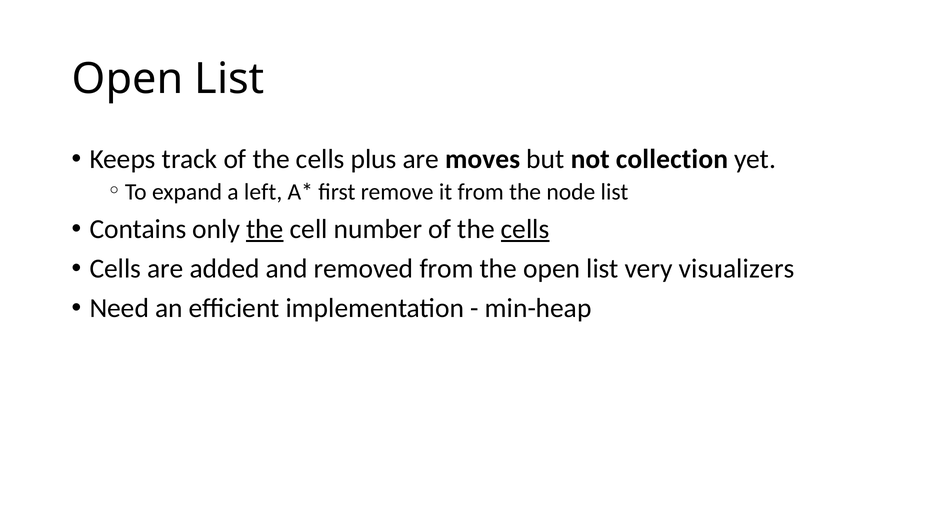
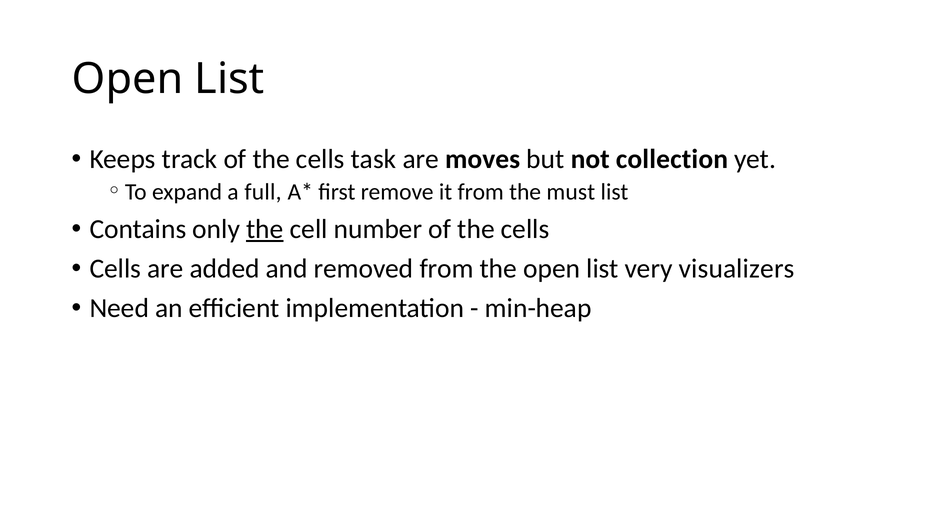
plus: plus -> task
left: left -> full
node: node -> must
cells at (525, 229) underline: present -> none
